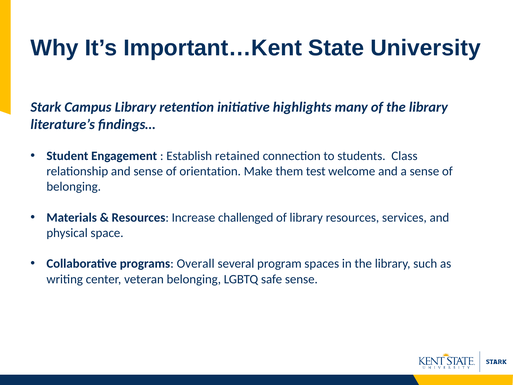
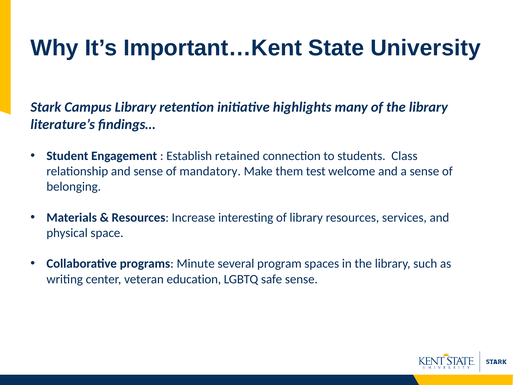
orientation: orientation -> mandatory
challenged: challenged -> interesting
Overall: Overall -> Minute
veteran belonging: belonging -> education
